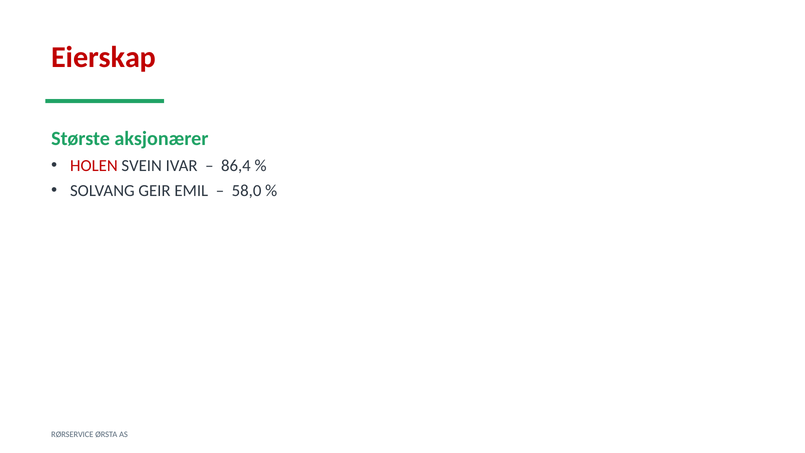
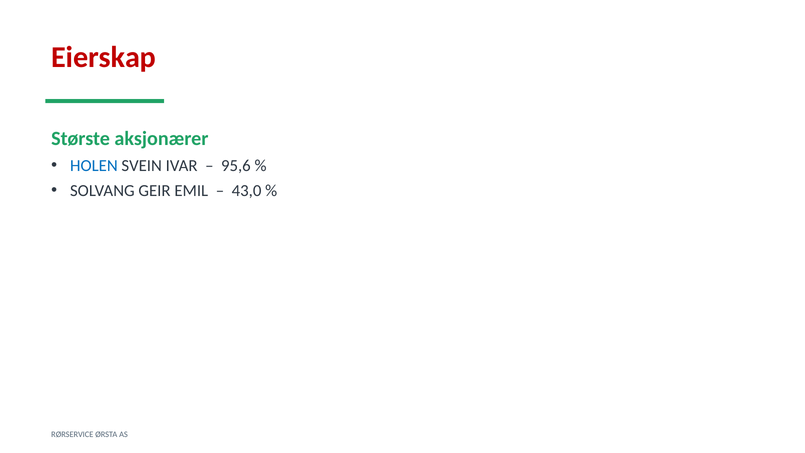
HOLEN colour: red -> blue
86,4: 86,4 -> 95,6
58,0: 58,0 -> 43,0
